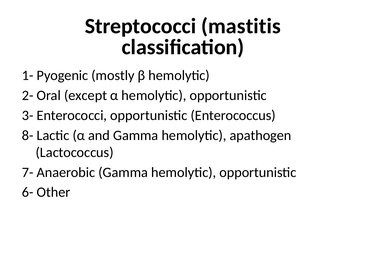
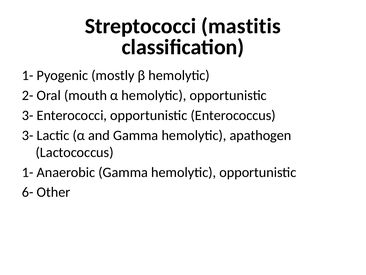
except: except -> mouth
8- at (28, 135): 8- -> 3-
7- at (28, 172): 7- -> 1-
